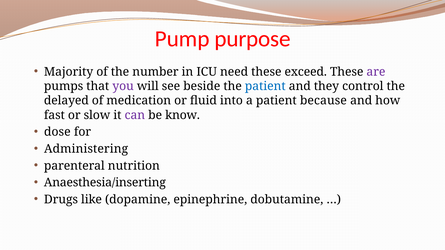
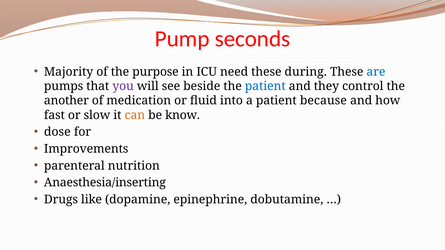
purpose: purpose -> seconds
number: number -> purpose
exceed: exceed -> during
are colour: purple -> blue
delayed: delayed -> another
can colour: purple -> orange
Administering: Administering -> Improvements
